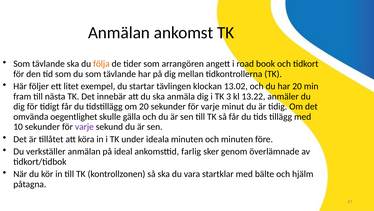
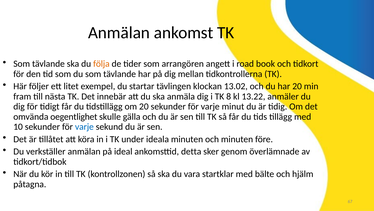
3: 3 -> 8
varje at (84, 126) colour: purple -> blue
farlig: farlig -> detta
